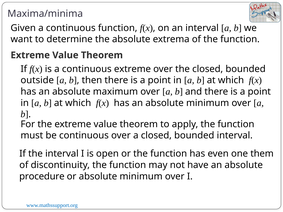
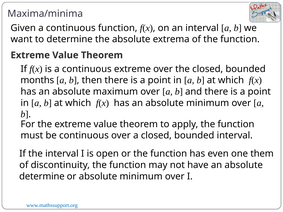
outside: outside -> months
procedure at (42, 177): procedure -> determine
